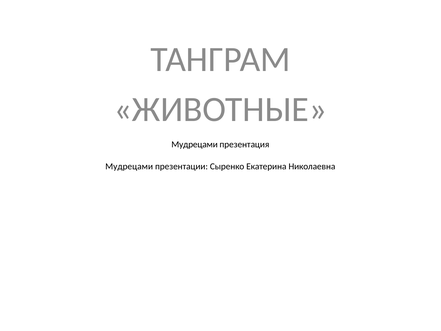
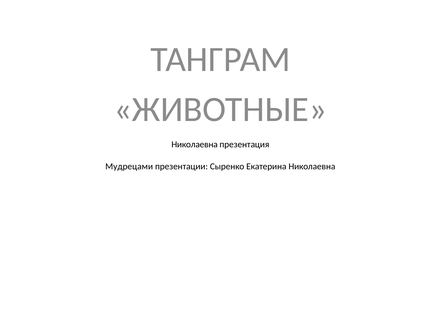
Мудрецами at (195, 144): Мудрецами -> Николаевна
